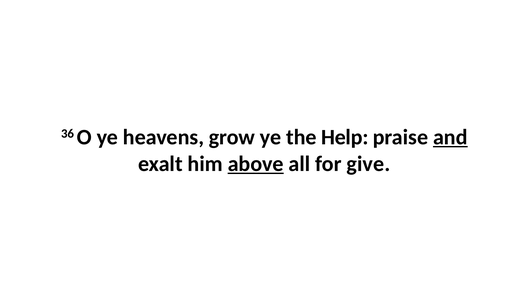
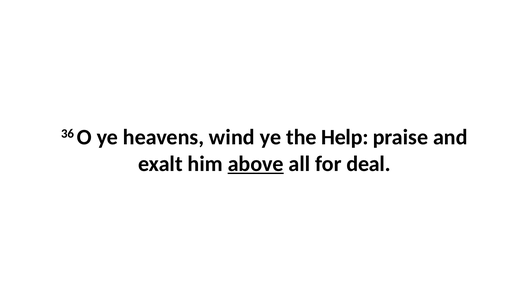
grow: grow -> wind
and underline: present -> none
give: give -> deal
